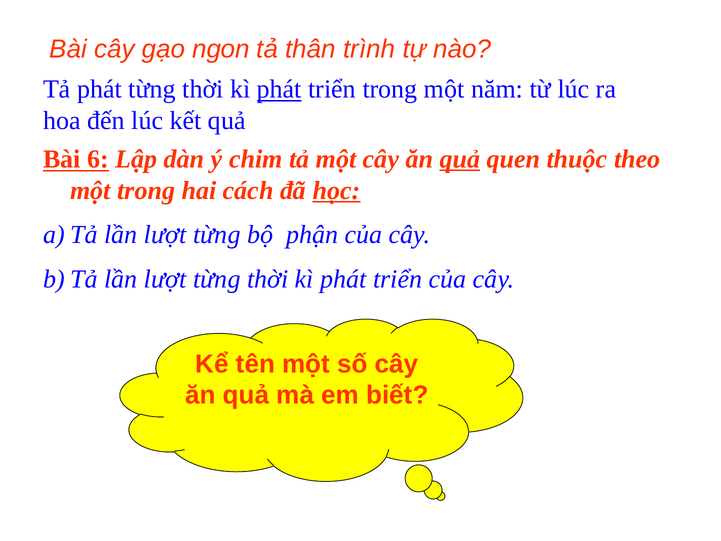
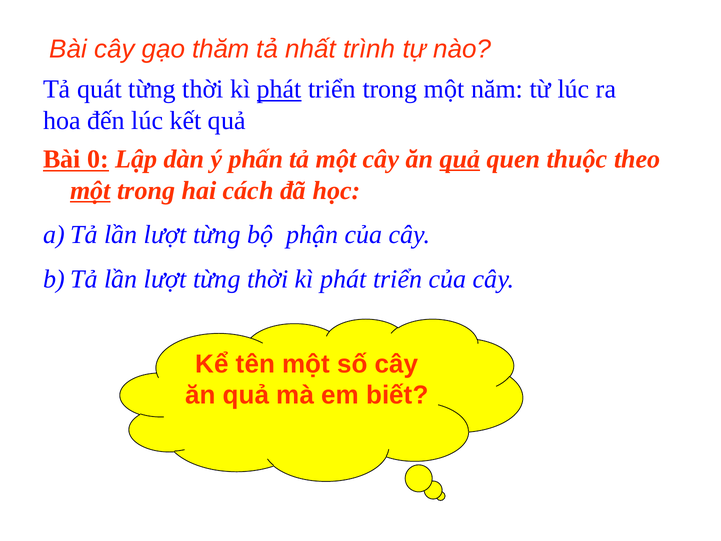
ngon: ngon -> thăm
thân: thân -> nhất
Tả phát: phát -> quát
6: 6 -> 0
chim: chim -> phấn
một at (90, 190) underline: none -> present
học underline: present -> none
